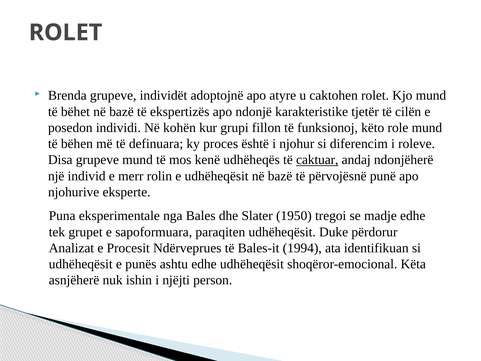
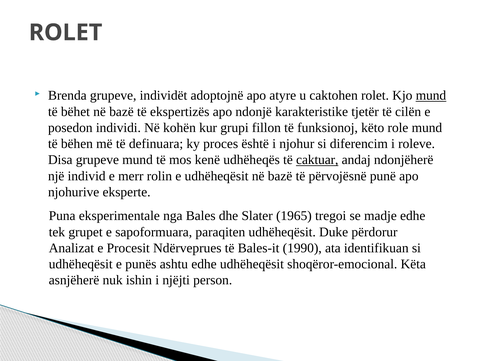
mund at (431, 96) underline: none -> present
1950: 1950 -> 1965
1994: 1994 -> 1990
